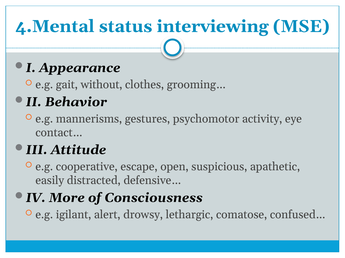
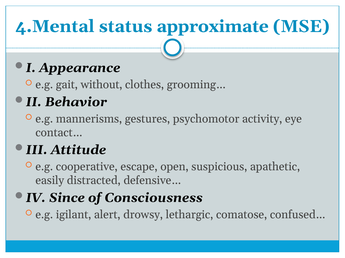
interviewing: interviewing -> approximate
More: More -> Since
